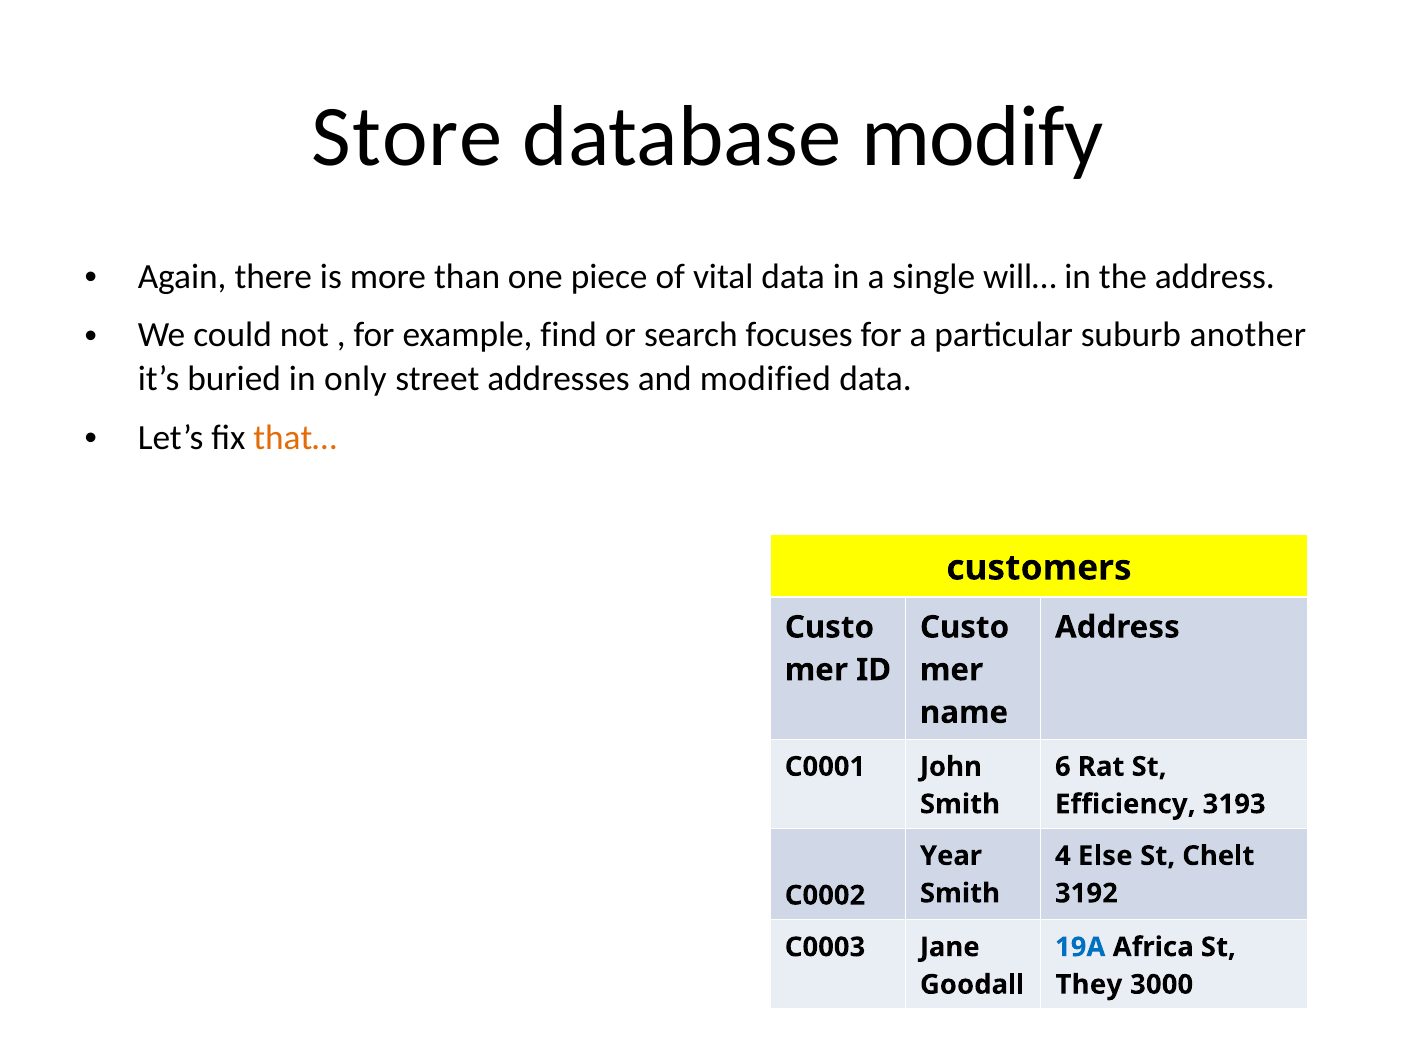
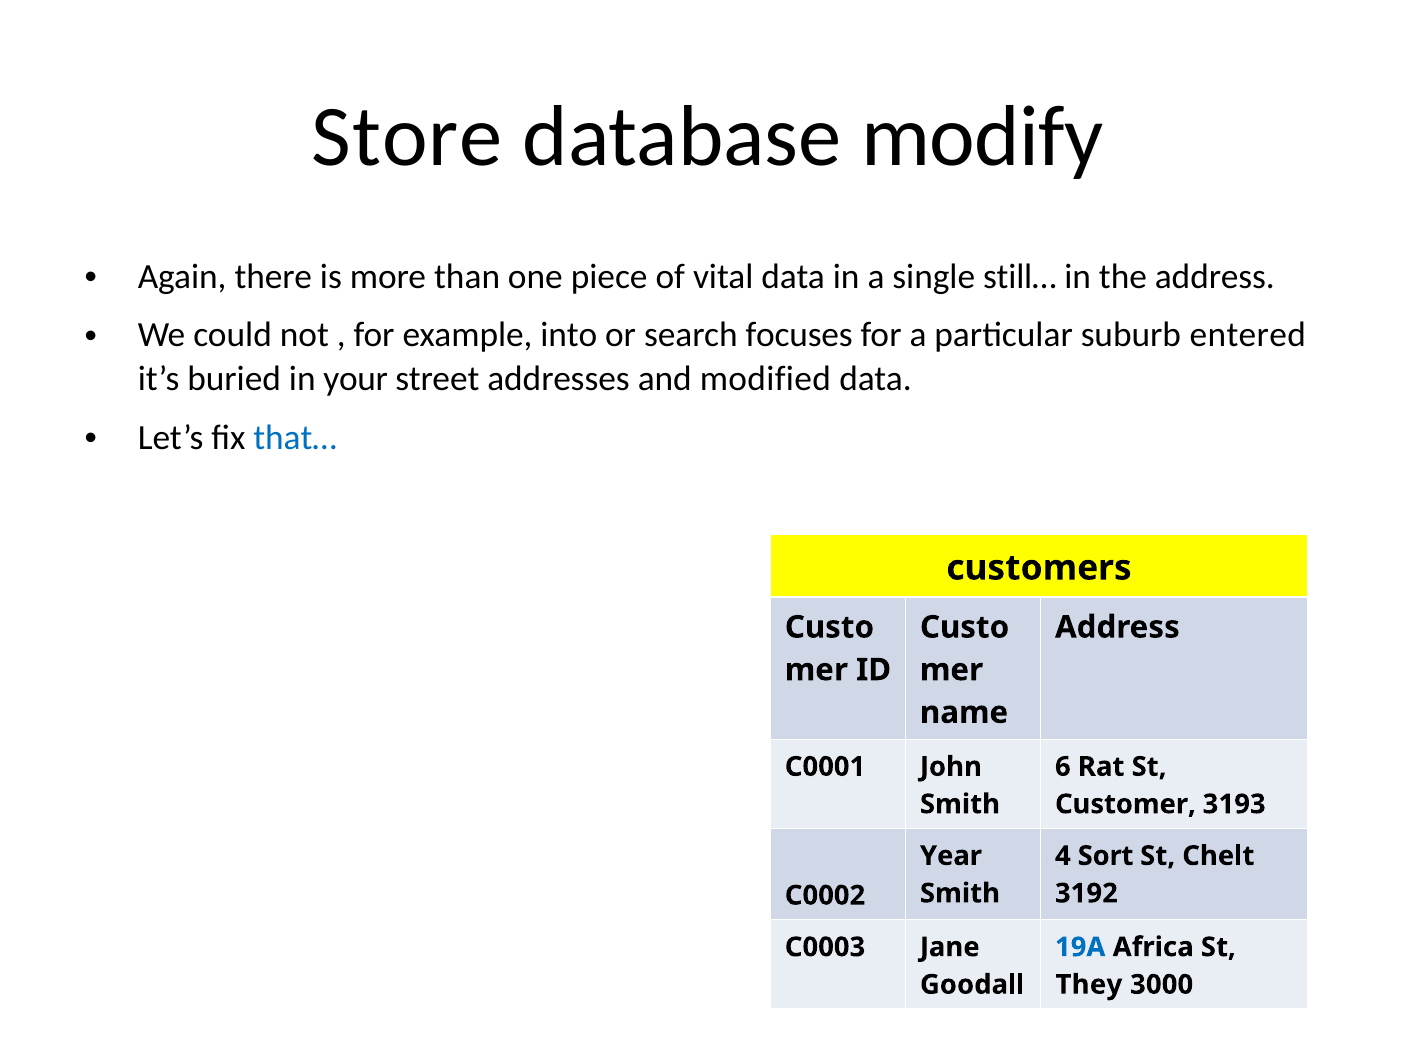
will…: will… -> still…
find: find -> into
another: another -> entered
only: only -> your
that… colour: orange -> blue
Efficiency: Efficiency -> Customer
Else: Else -> Sort
